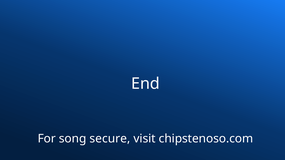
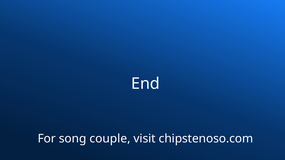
secure: secure -> couple
